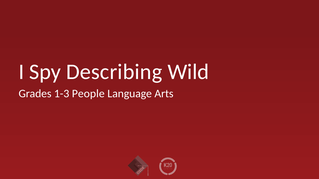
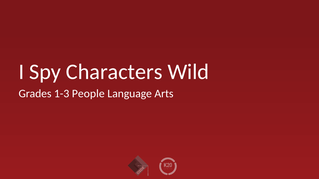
Describing: Describing -> Characters
